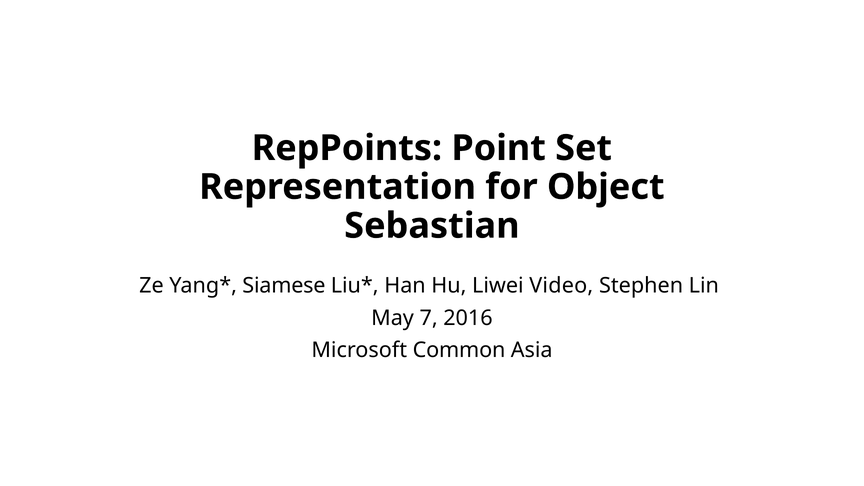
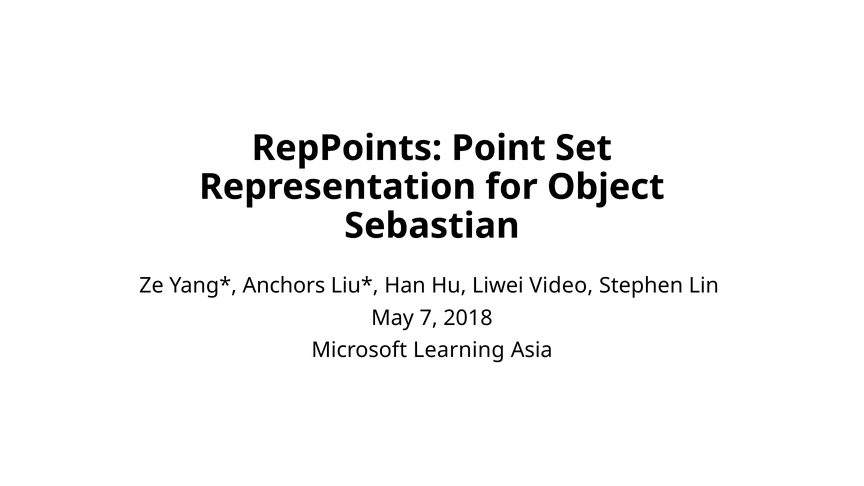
Siamese: Siamese -> Anchors
2016: 2016 -> 2018
Common: Common -> Learning
